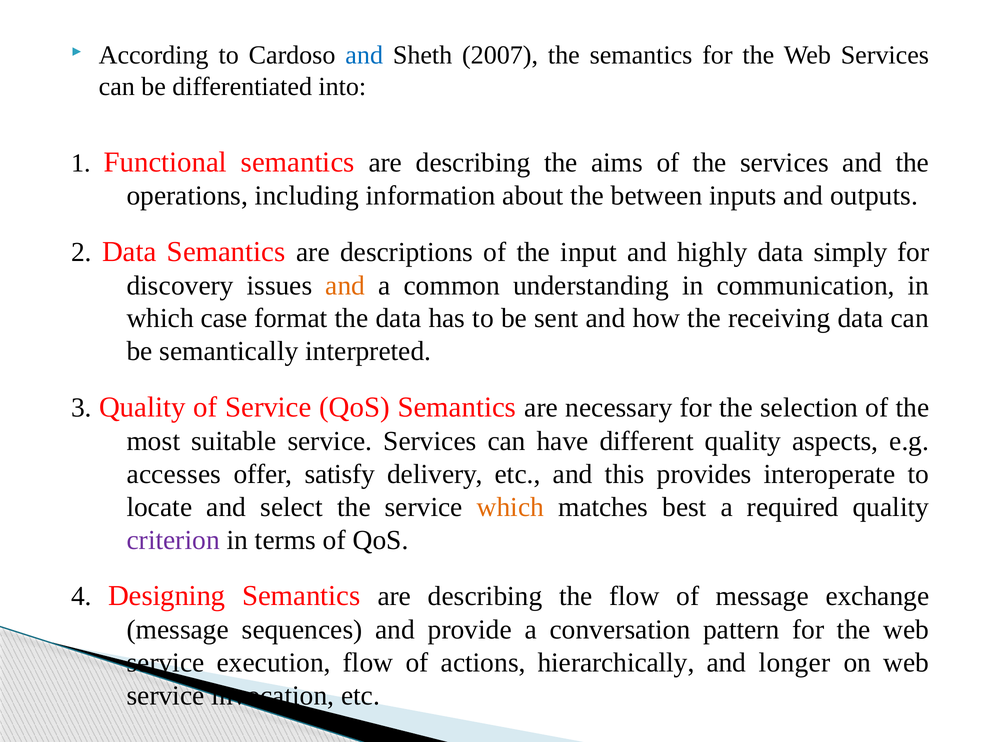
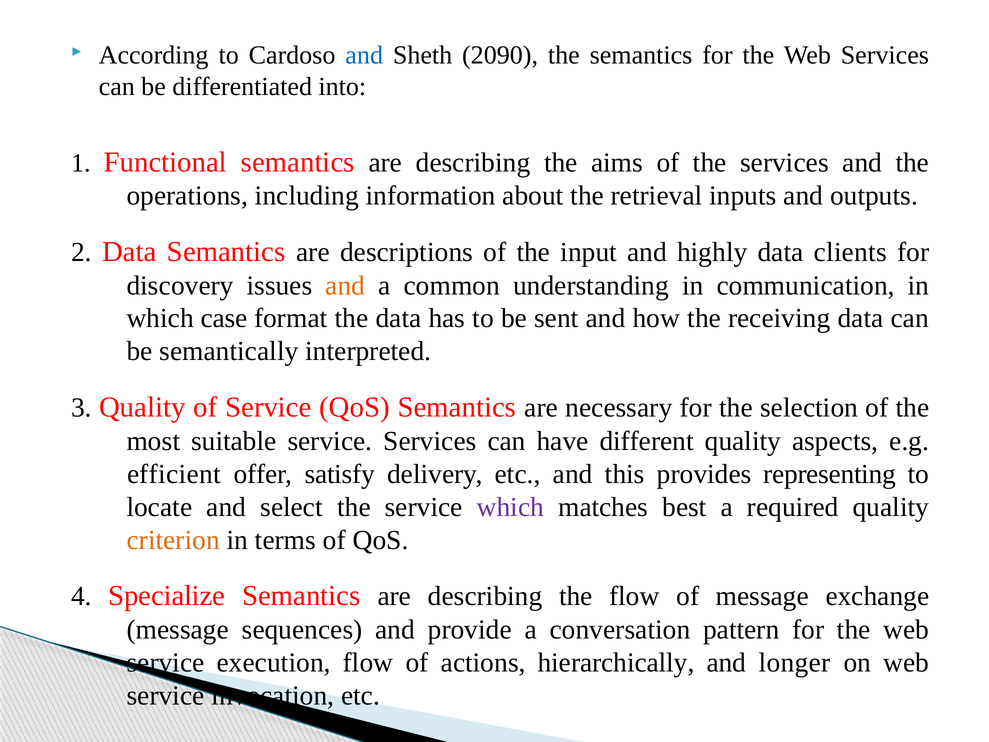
2007: 2007 -> 2090
between: between -> retrieval
simply: simply -> clients
accesses: accesses -> efficient
interoperate: interoperate -> representing
which at (510, 507) colour: orange -> purple
criterion colour: purple -> orange
Designing: Designing -> Specialize
